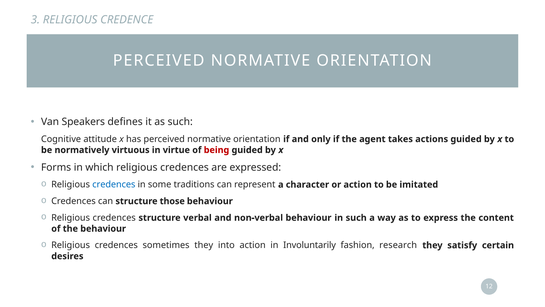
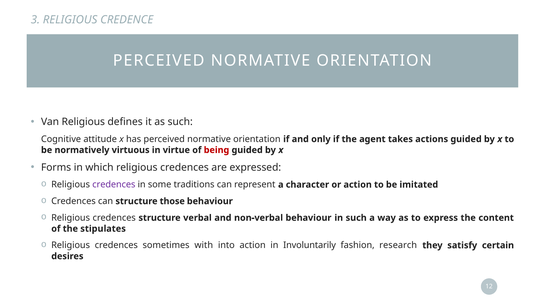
Van Speakers: Speakers -> Religious
credences at (114, 184) colour: blue -> purple
the behaviour: behaviour -> stipulates
sometimes they: they -> with
